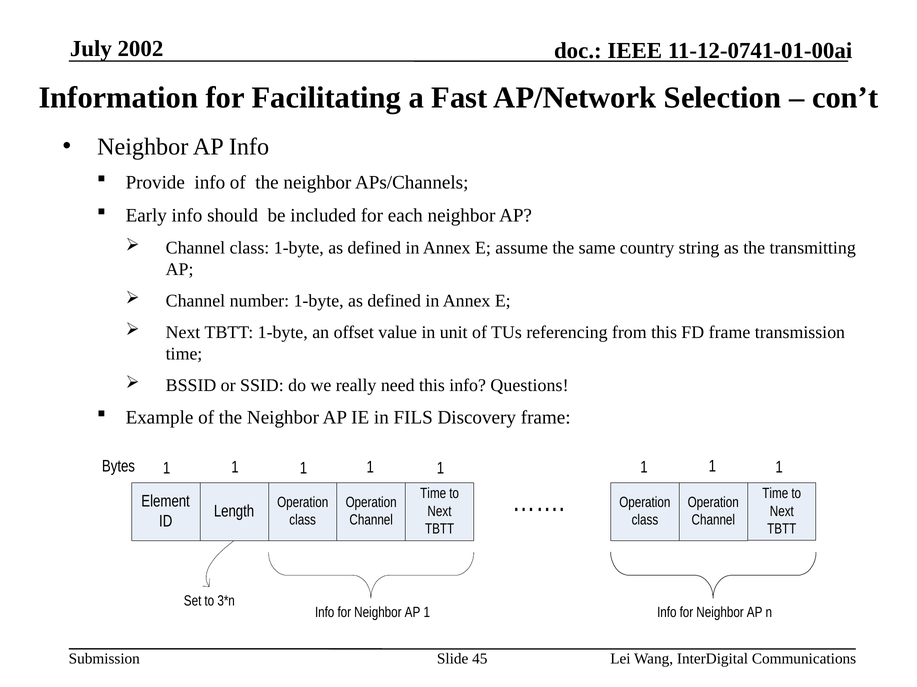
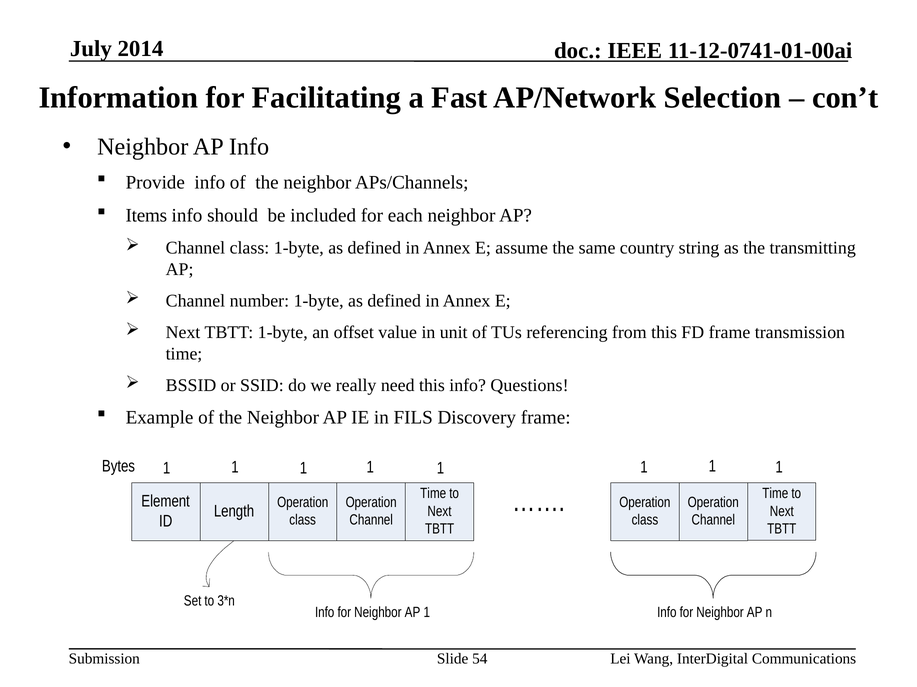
2002: 2002 -> 2014
Early: Early -> Items
45: 45 -> 54
